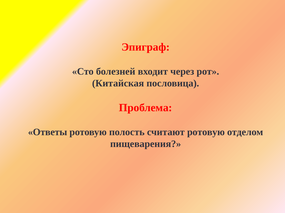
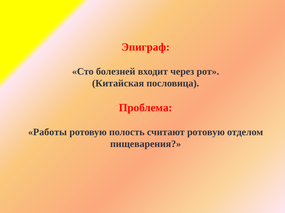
Ответы: Ответы -> Работы
